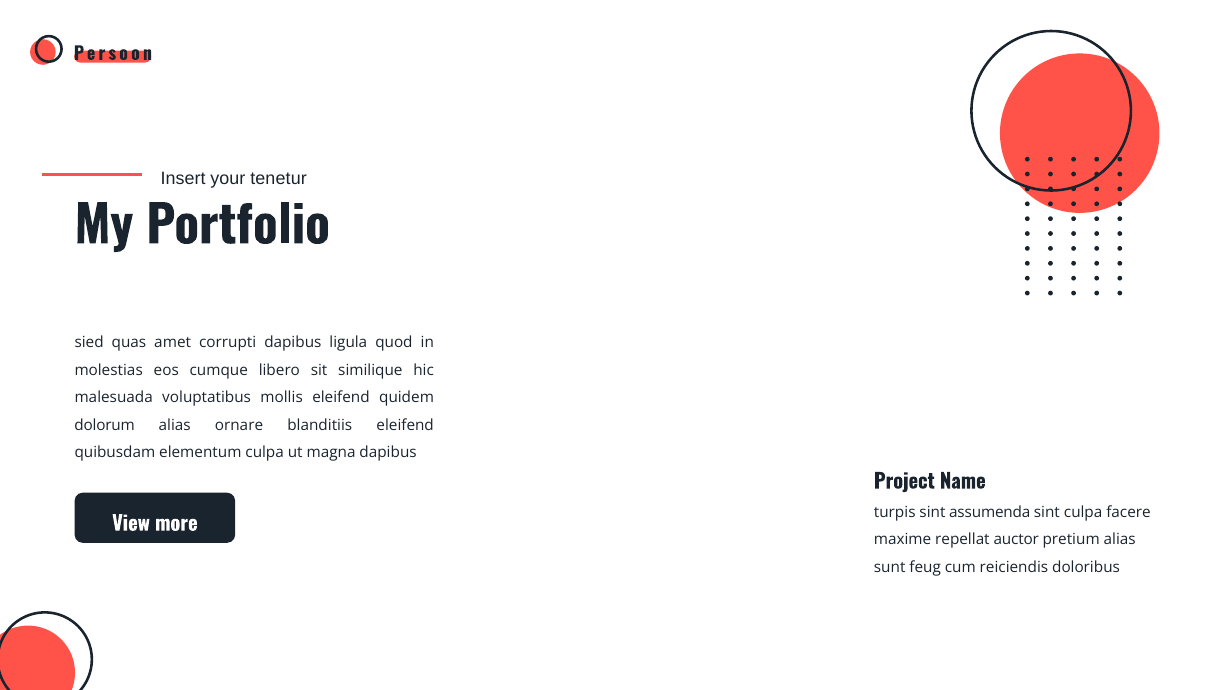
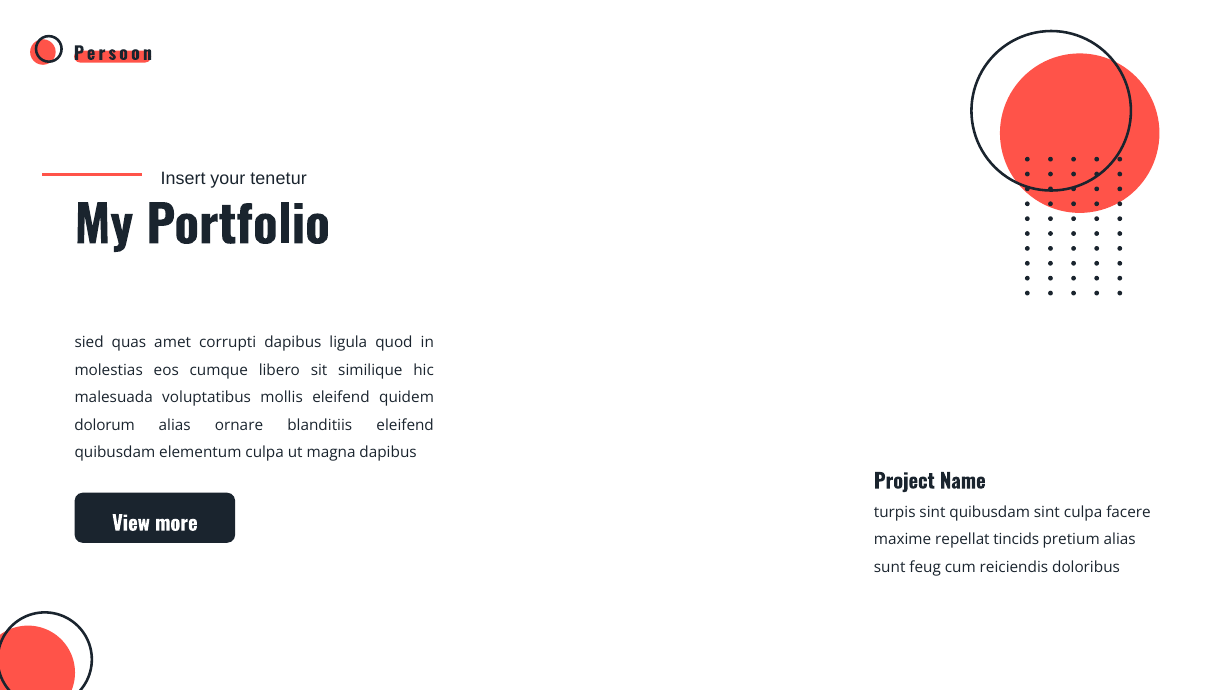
sint assumenda: assumenda -> quibusdam
auctor: auctor -> tincids
